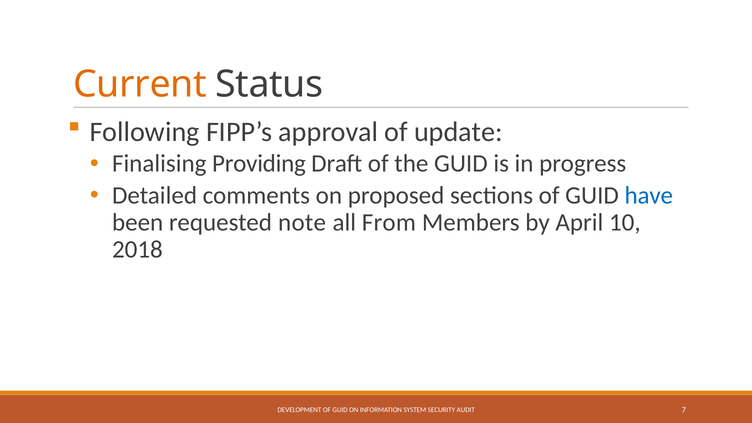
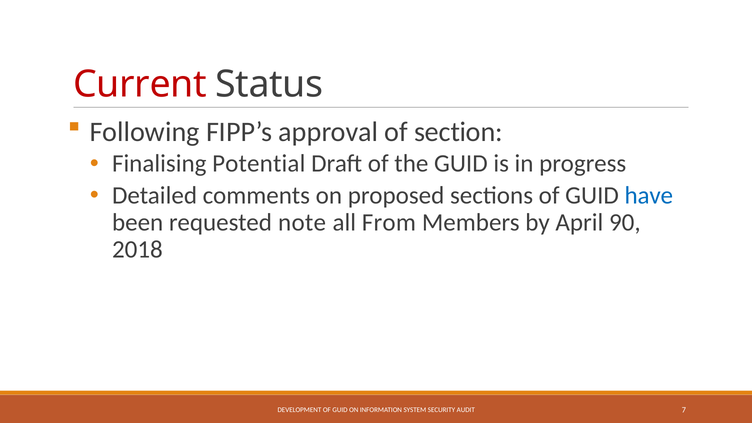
Current colour: orange -> red
update: update -> section
Providing: Providing -> Potential
10: 10 -> 90
